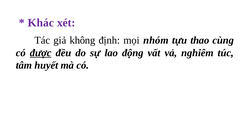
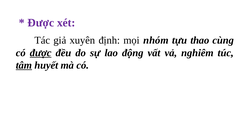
Khác at (41, 23): Khác -> Được
không: không -> xuyên
tâm underline: none -> present
